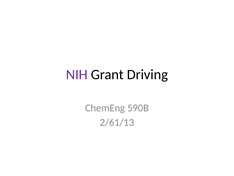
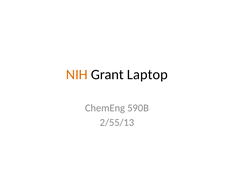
NIH colour: purple -> orange
Driving: Driving -> Laptop
2/61/13: 2/61/13 -> 2/55/13
